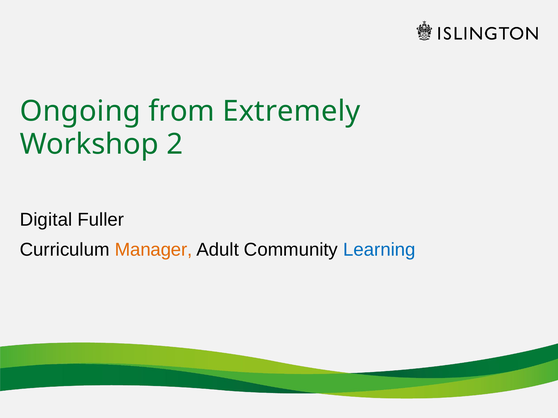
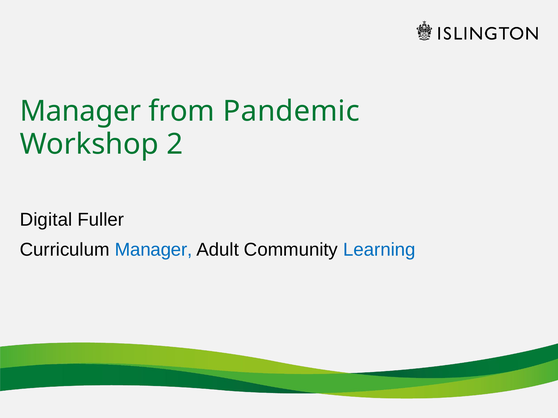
Ongoing at (80, 111): Ongoing -> Manager
Extremely: Extremely -> Pandemic
Manager at (154, 250) colour: orange -> blue
